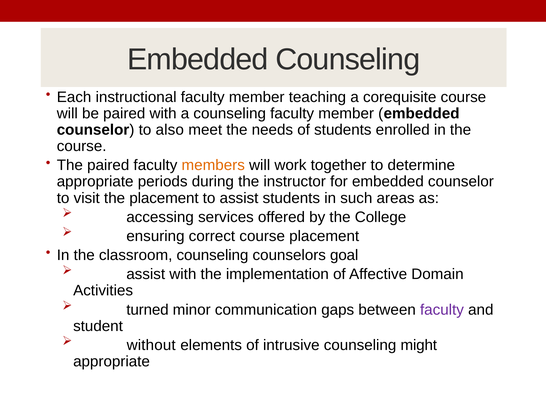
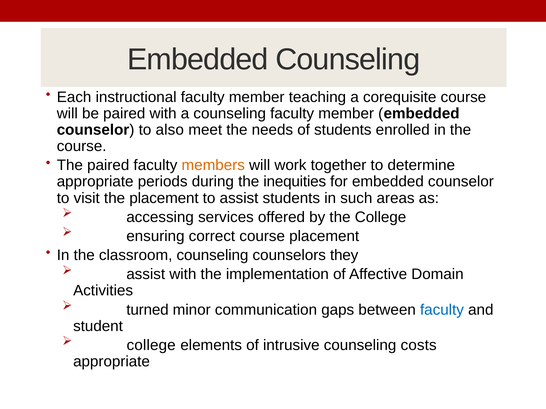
instructor: instructor -> inequities
goal: goal -> they
faculty at (442, 310) colour: purple -> blue
without at (151, 346): without -> college
might: might -> costs
